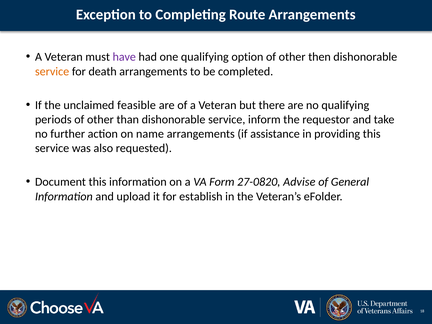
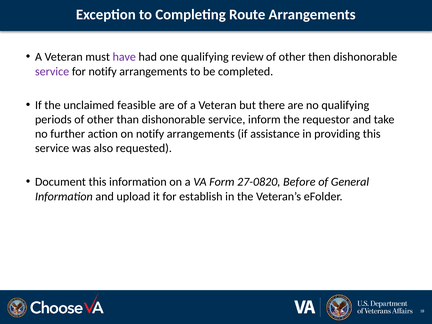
option: option -> review
service at (52, 71) colour: orange -> purple
for death: death -> notify
on name: name -> notify
Advise: Advise -> Before
